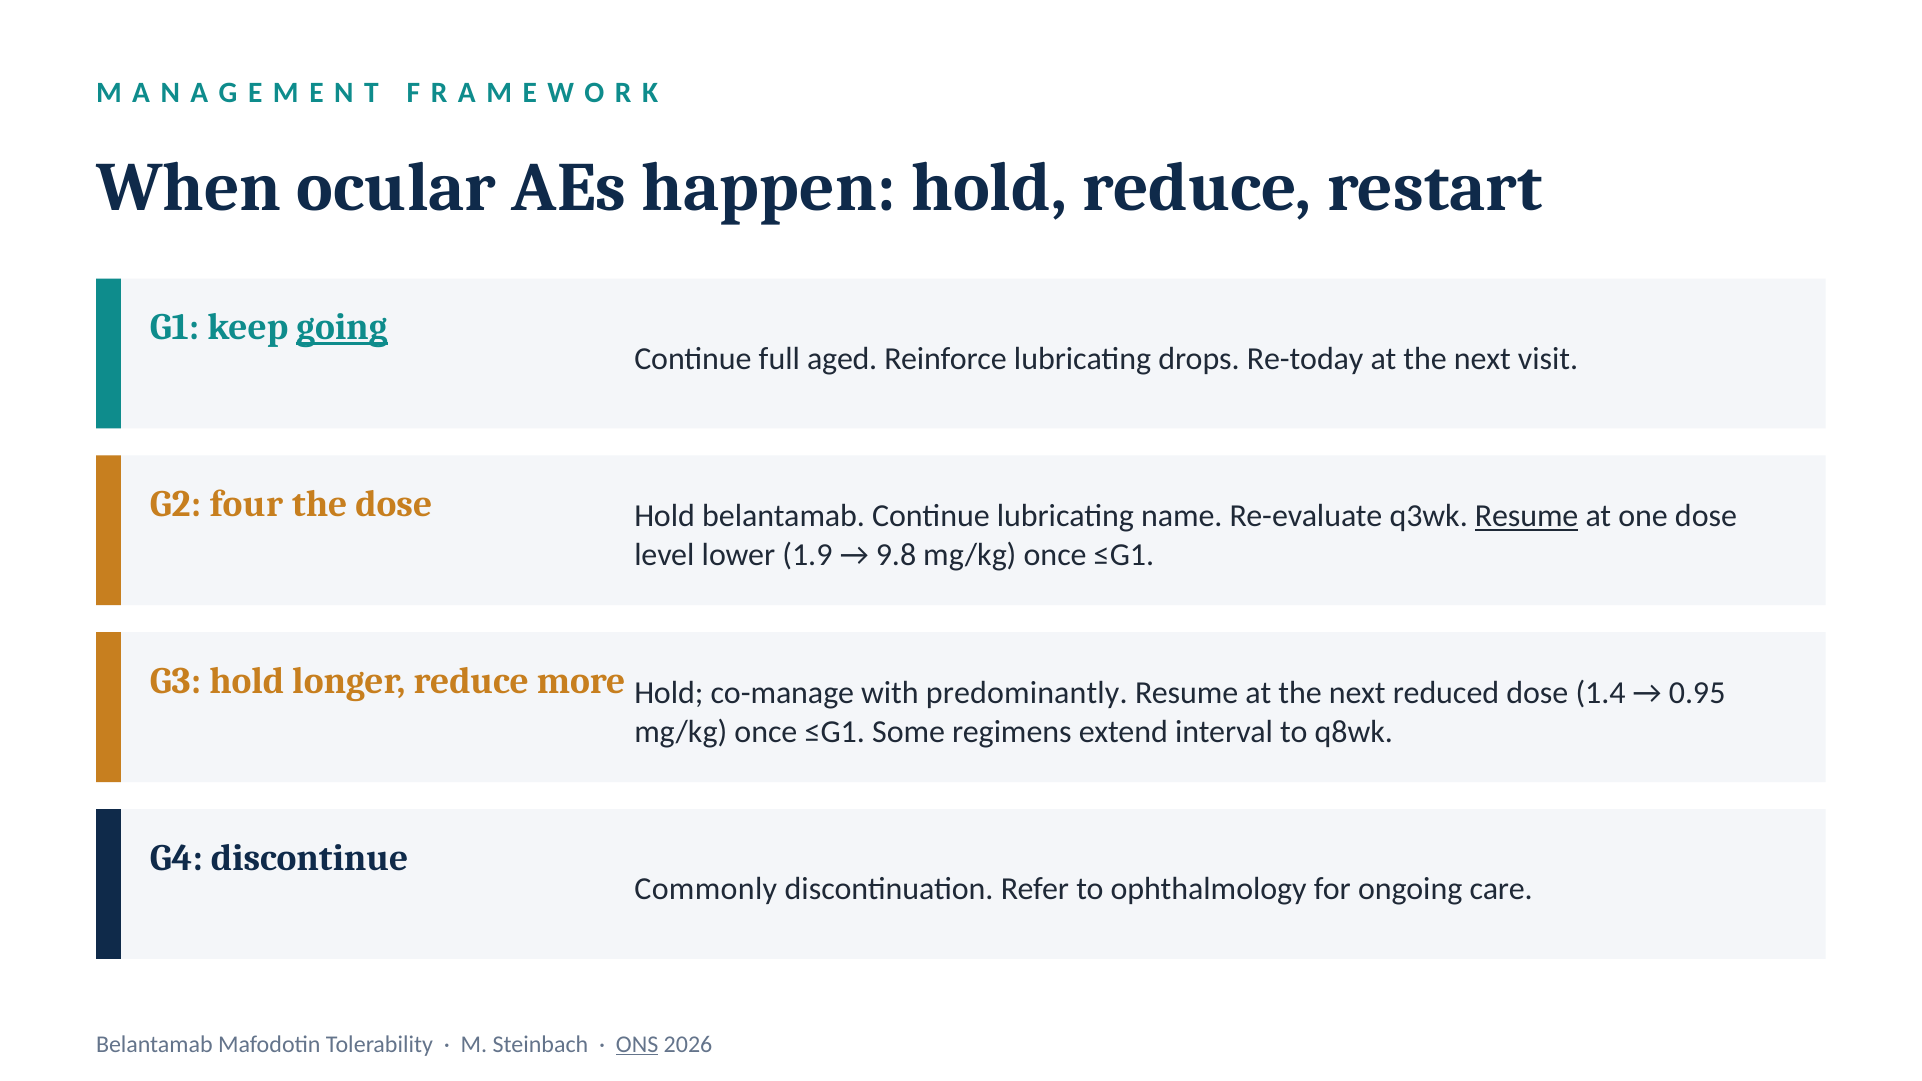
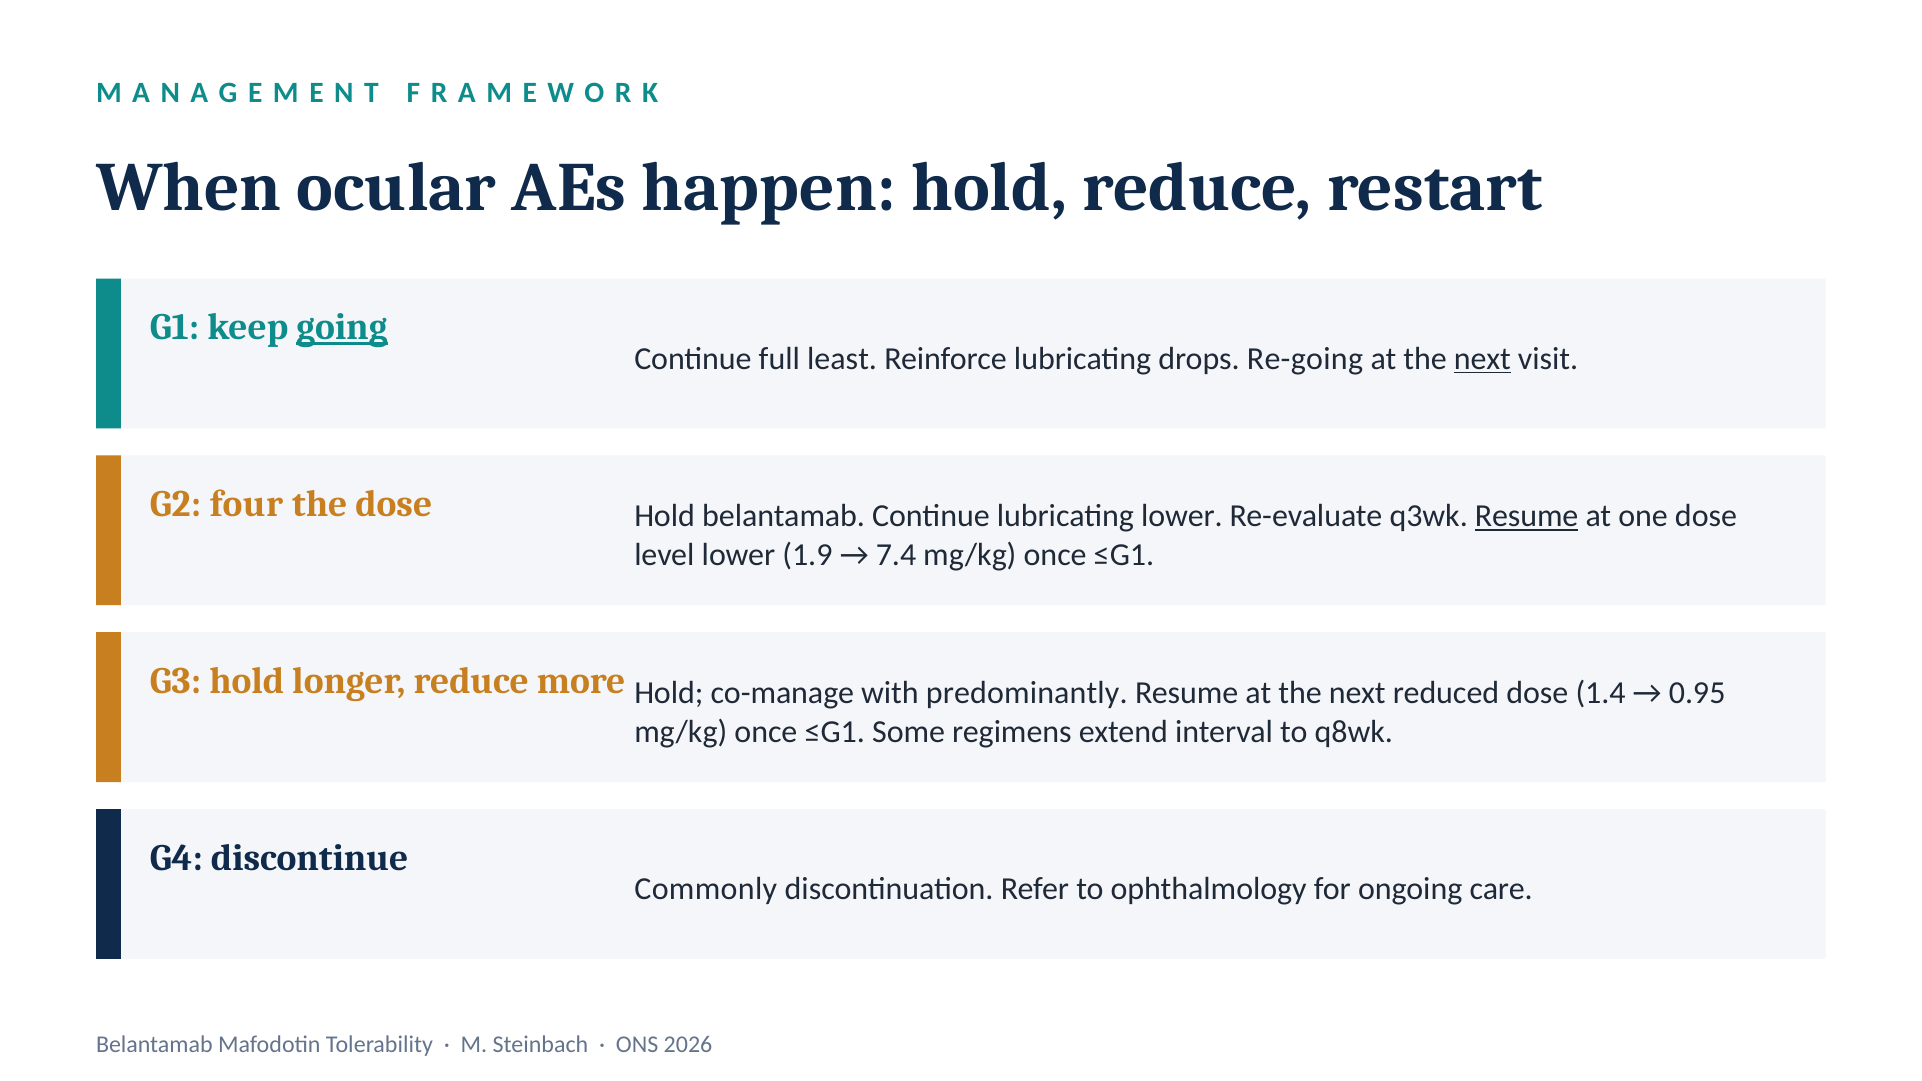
aged: aged -> least
Re-today: Re-today -> Re-going
next at (1482, 359) underline: none -> present
lubricating name: name -> lower
9.8: 9.8 -> 7.4
ONS underline: present -> none
